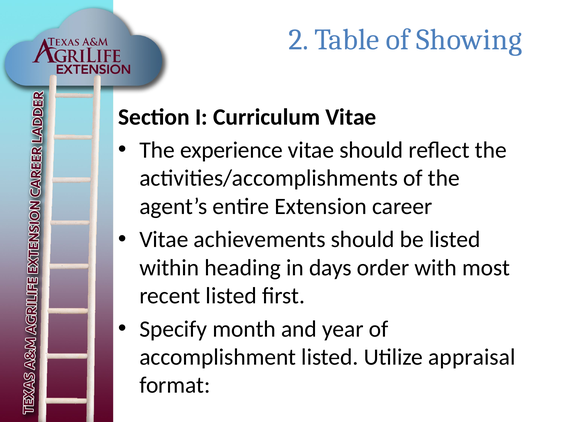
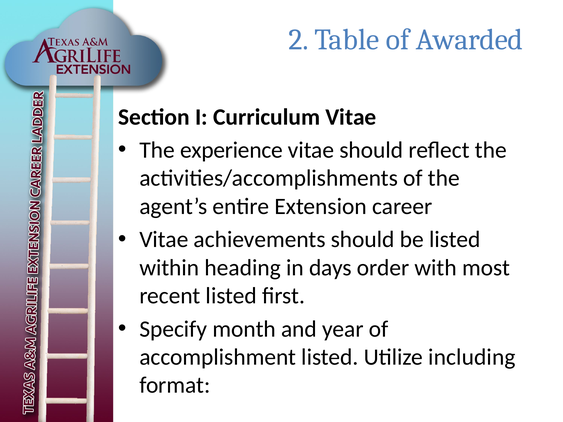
Showing: Showing -> Awarded
appraisal: appraisal -> including
